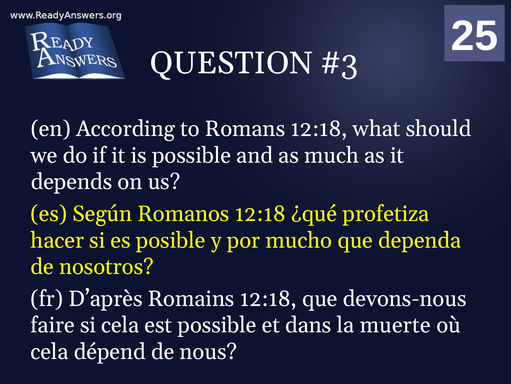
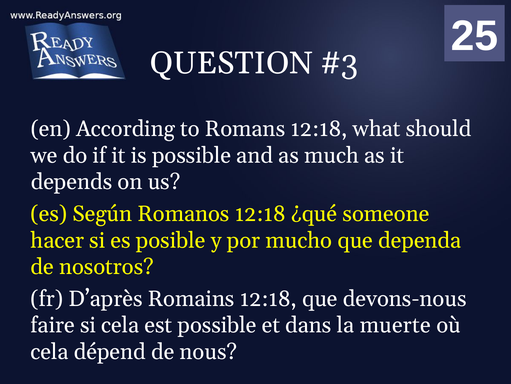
profetiza: profetiza -> someone
